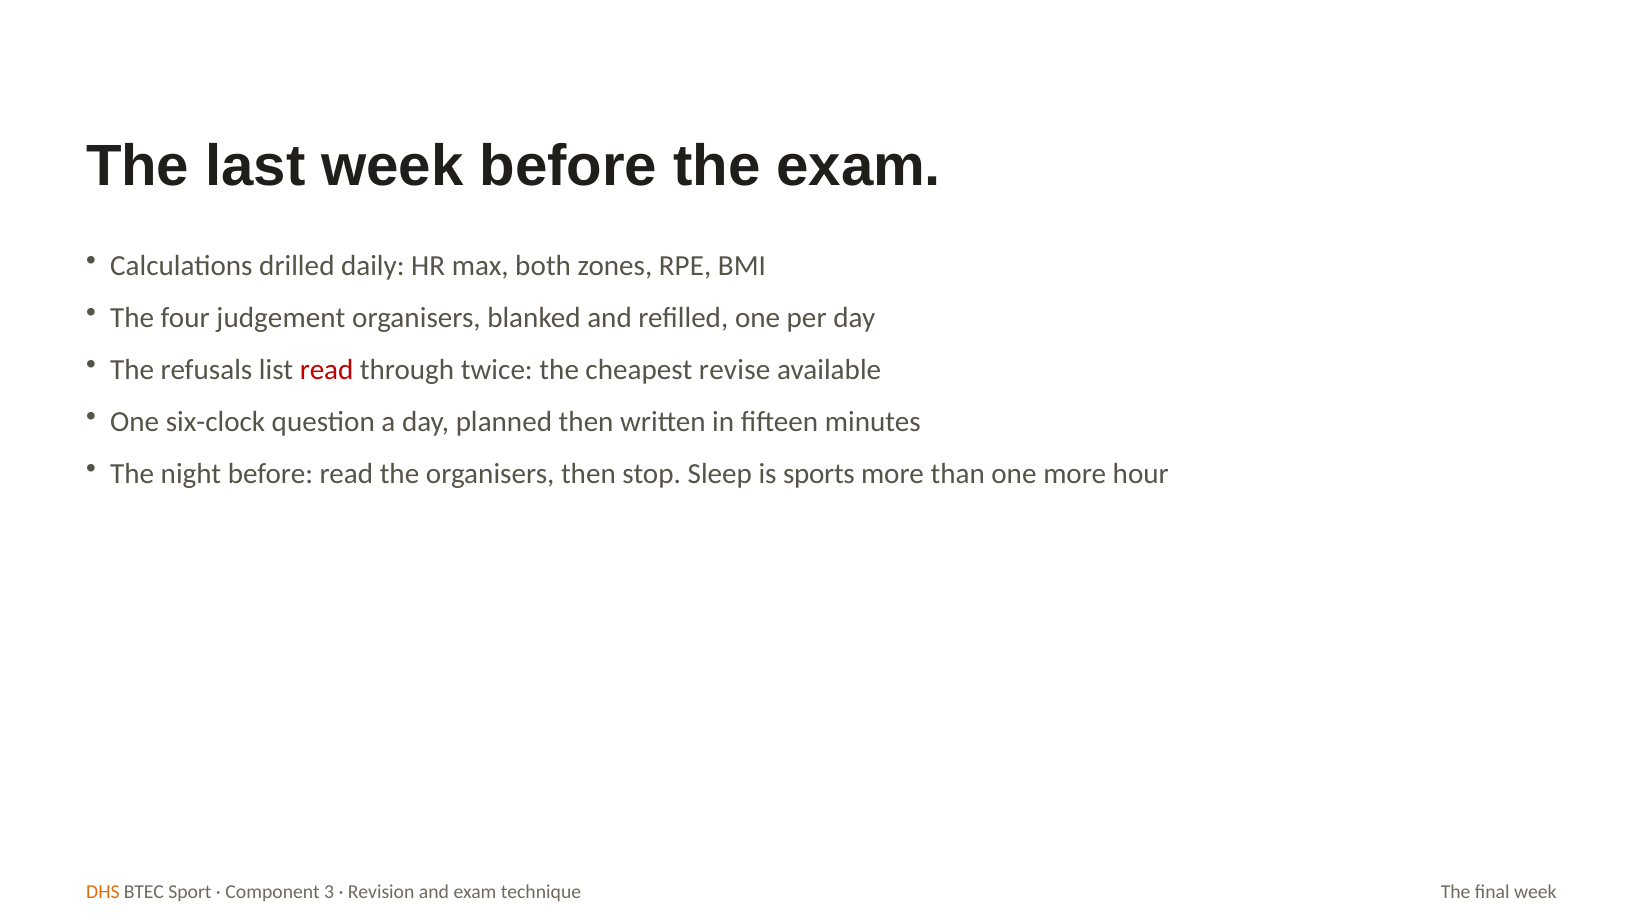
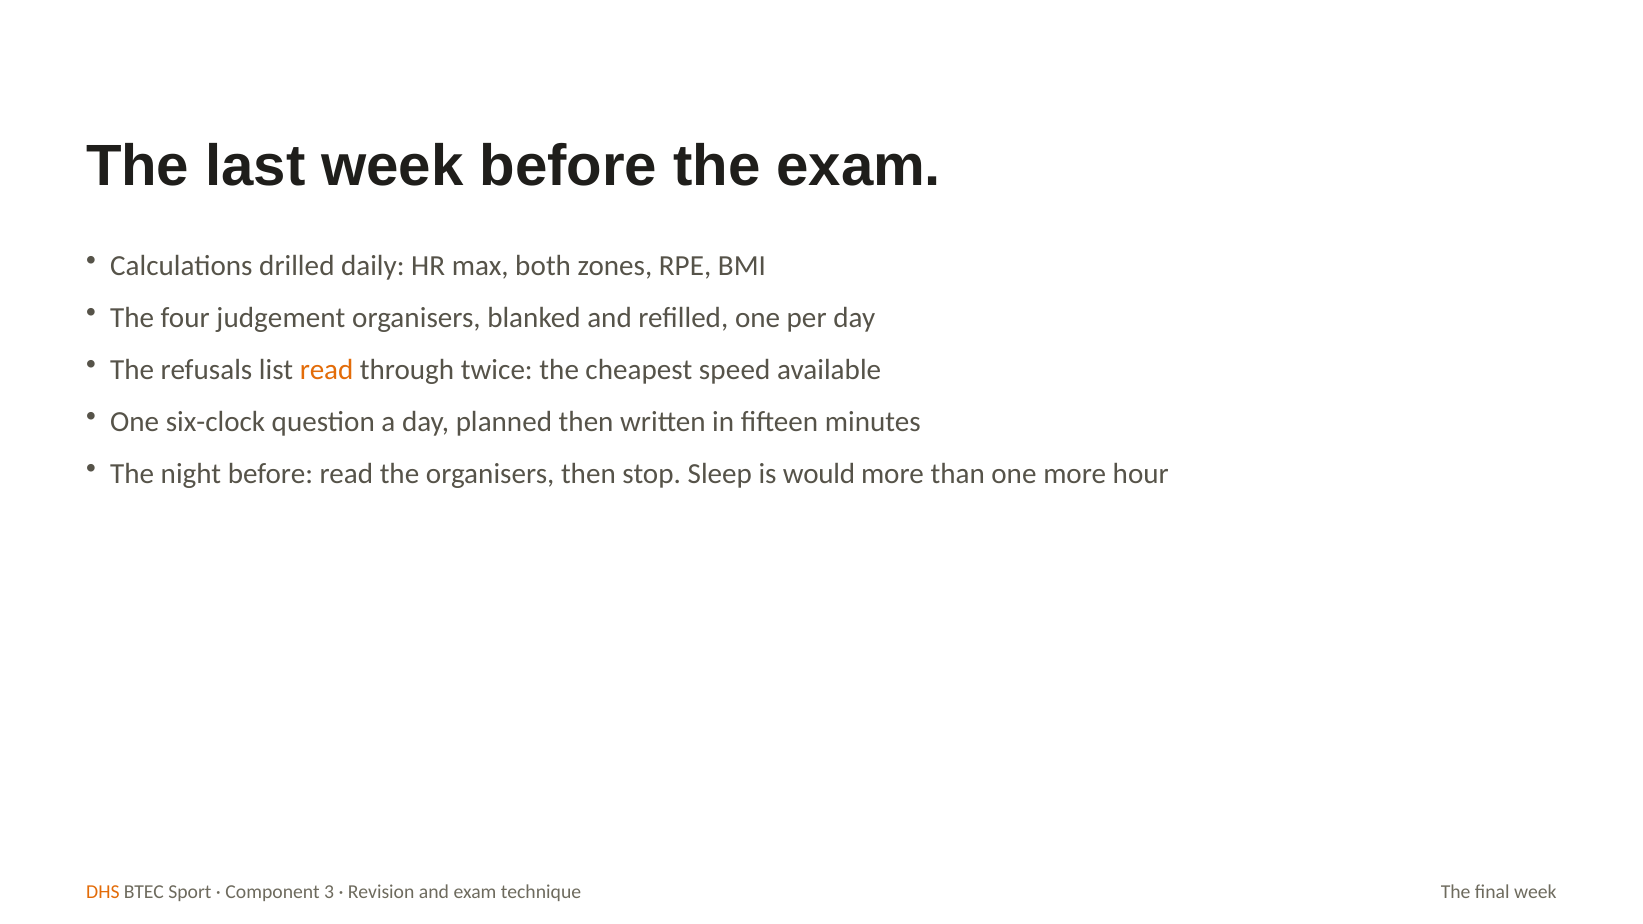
read at (327, 370) colour: red -> orange
revise: revise -> speed
sports: sports -> would
